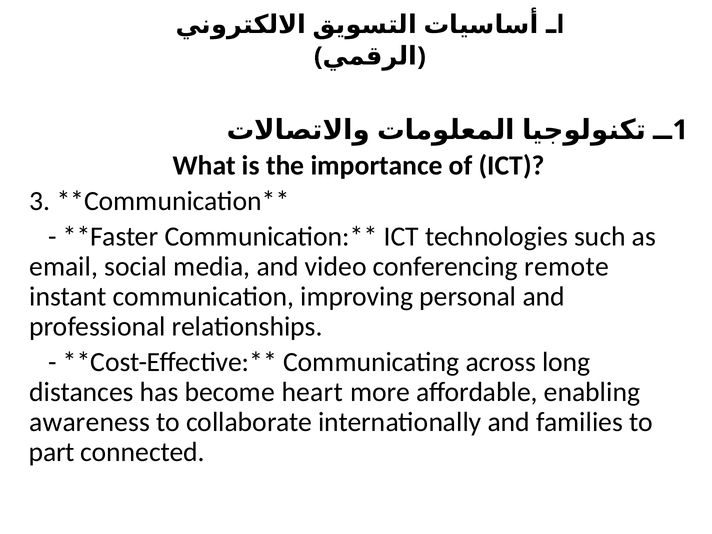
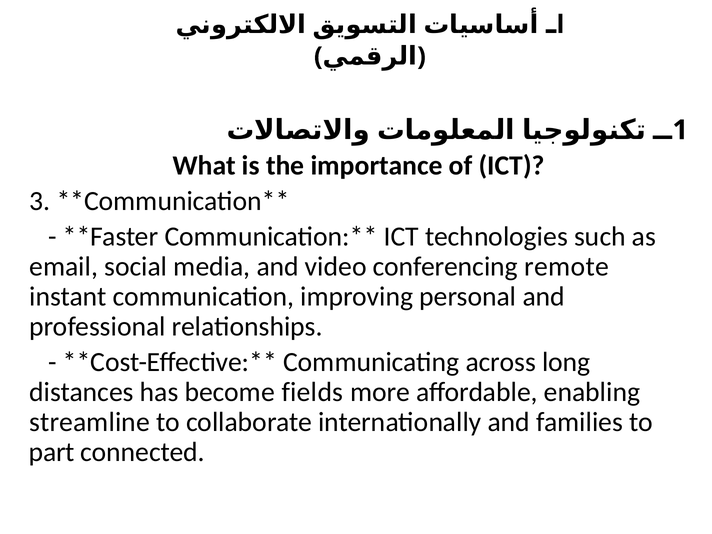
heart: heart -> fields
awareness: awareness -> streamline
